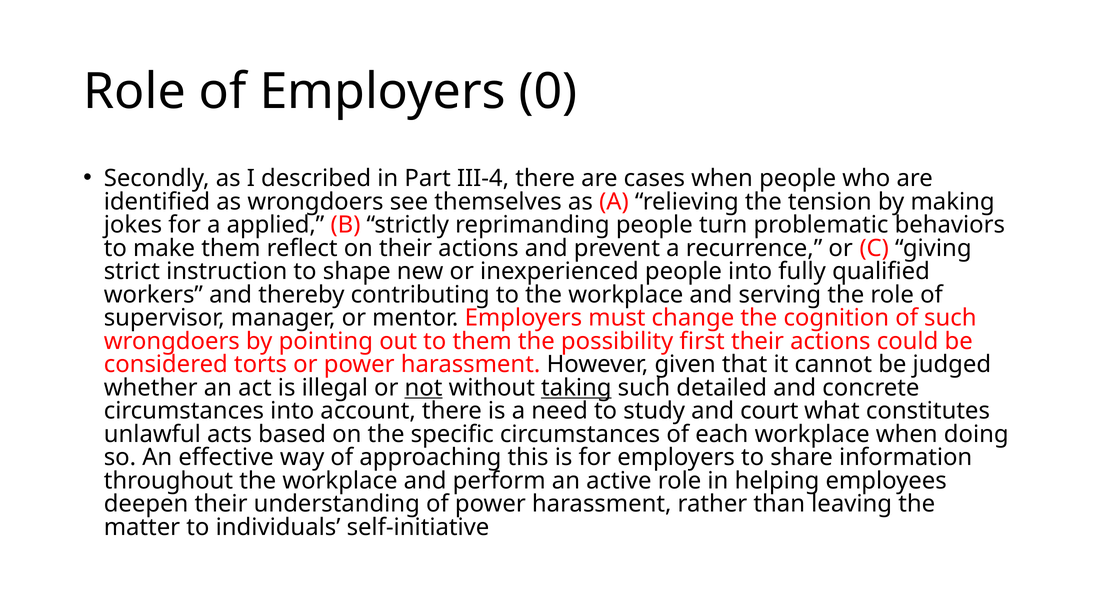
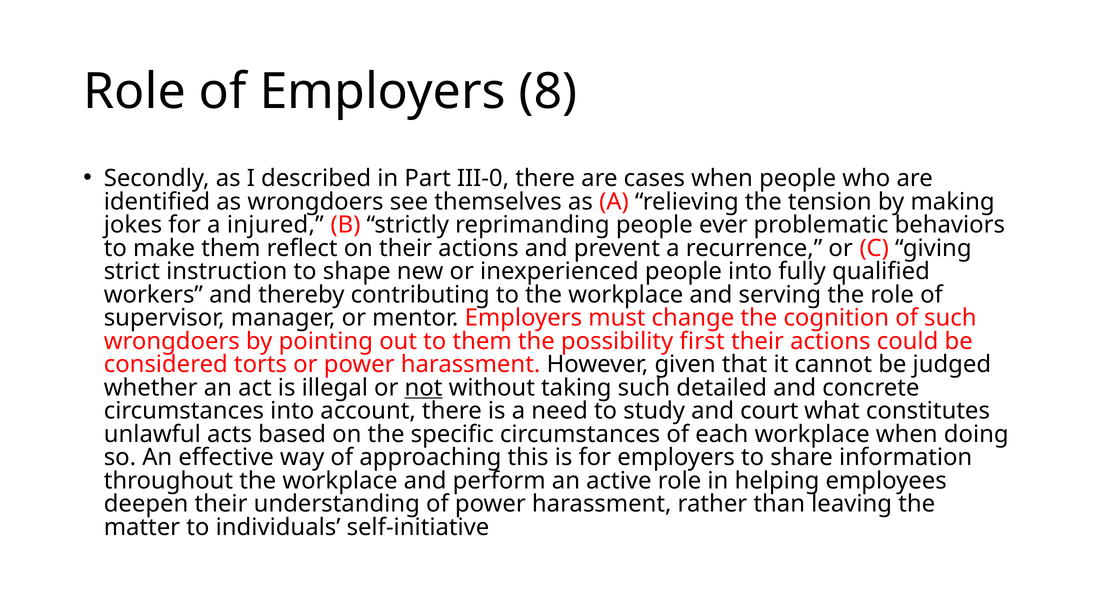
0: 0 -> 8
III-4: III-4 -> III-0
applied: applied -> injured
turn: turn -> ever
taking underline: present -> none
